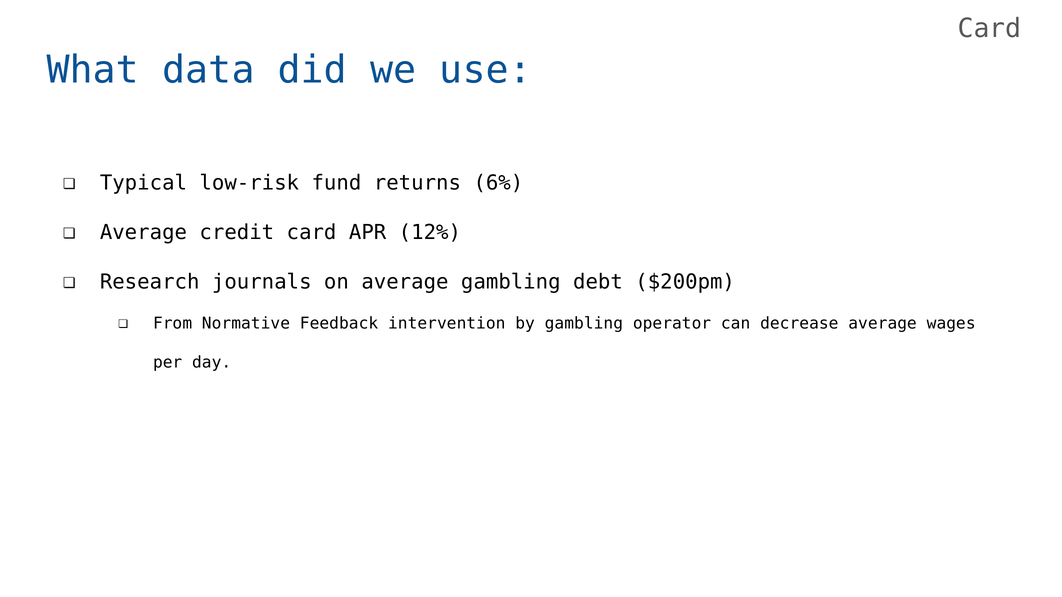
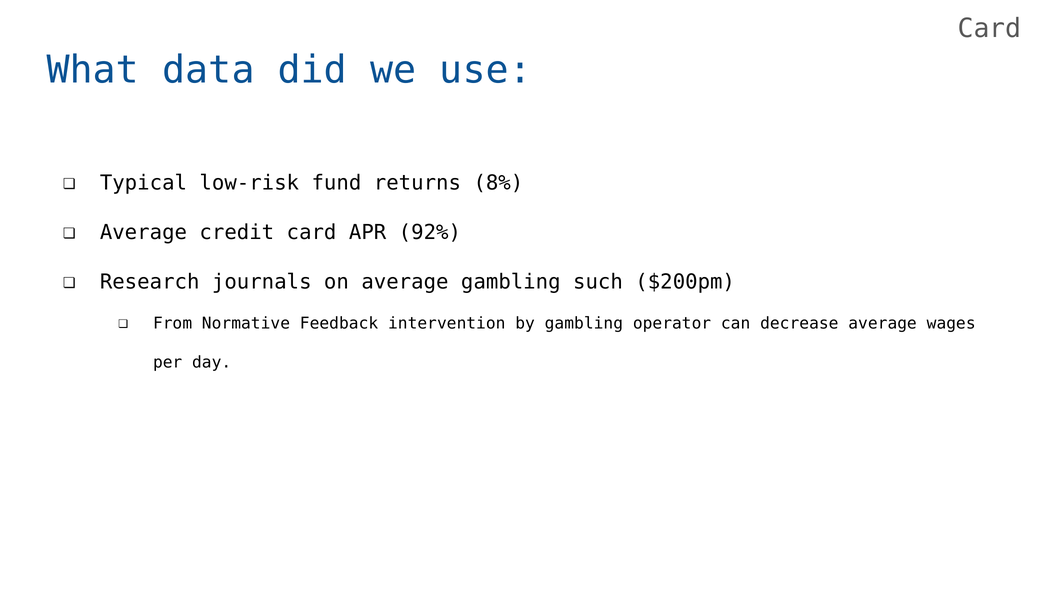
6%: 6% -> 8%
12%: 12% -> 92%
debt: debt -> such
